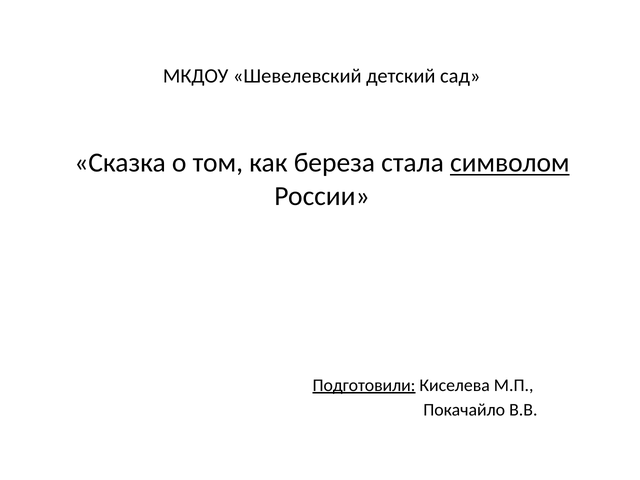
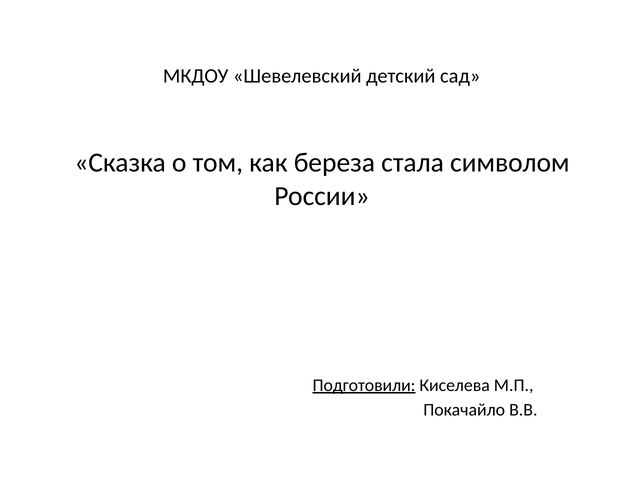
символом underline: present -> none
